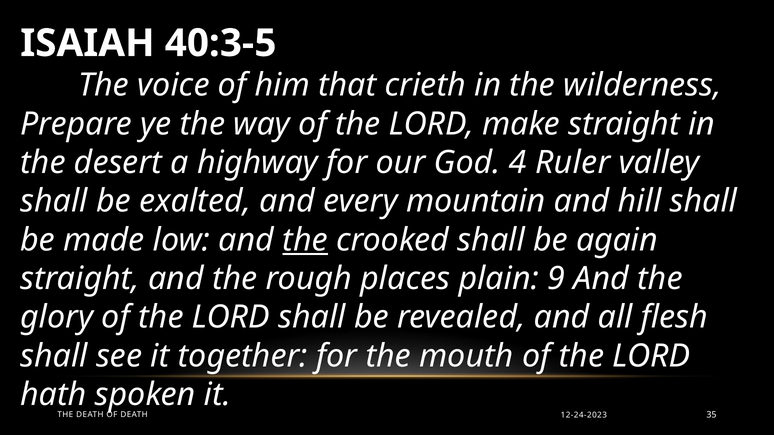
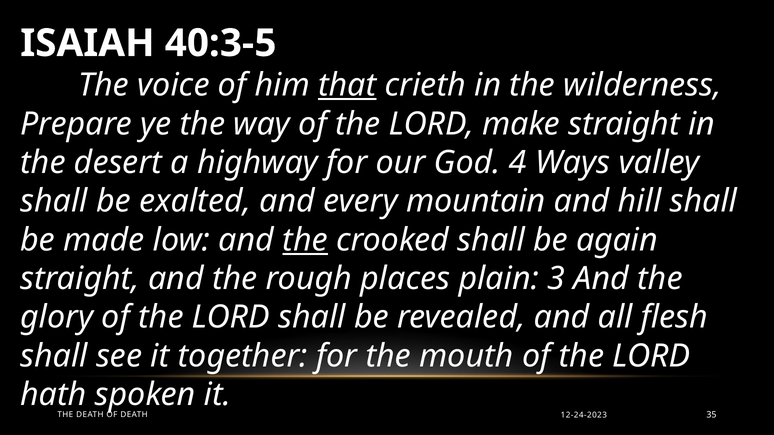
that underline: none -> present
Ruler: Ruler -> Ways
9: 9 -> 3
